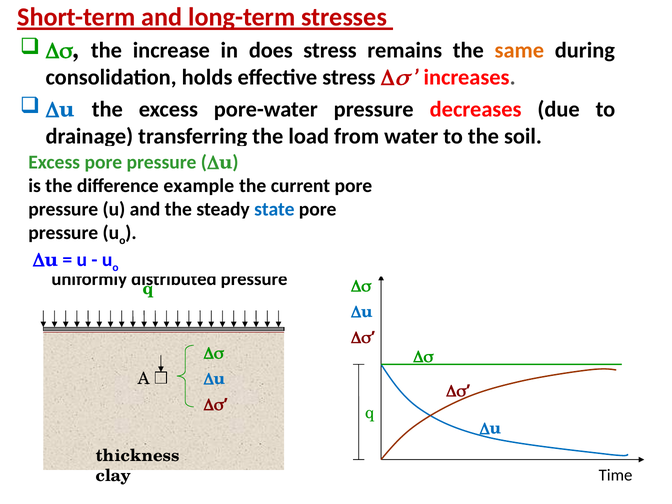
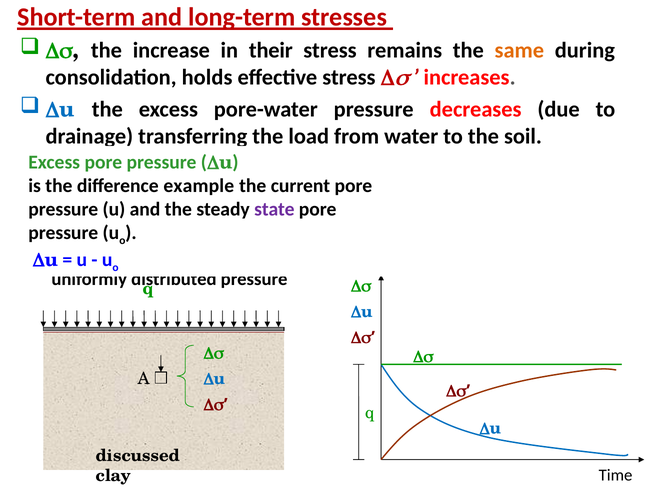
does: does -> their
state colour: blue -> purple
thickness: thickness -> discussed
